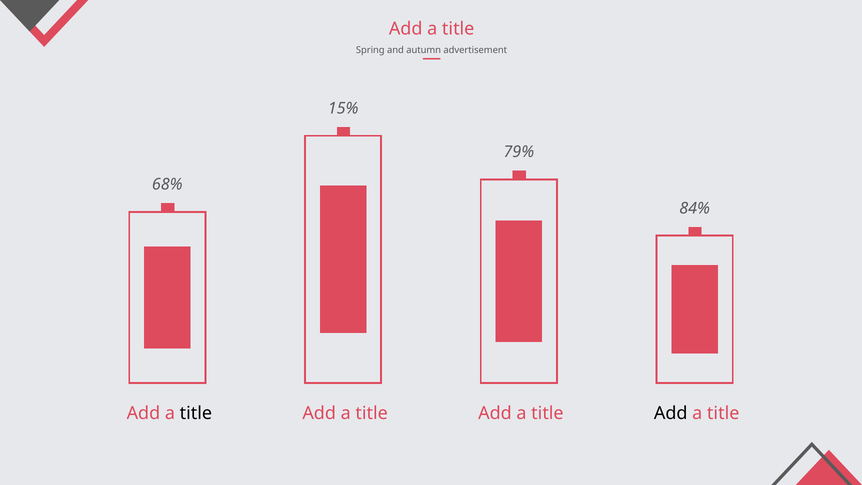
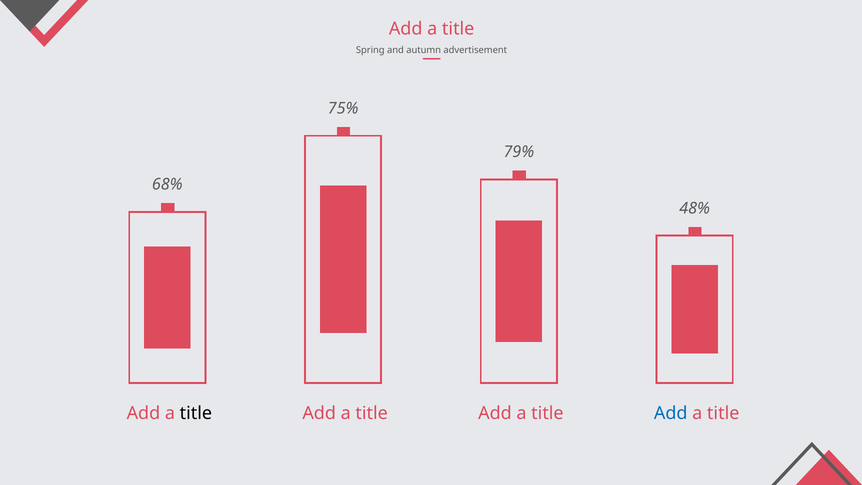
15%: 15% -> 75%
84%: 84% -> 48%
Add at (671, 413) colour: black -> blue
